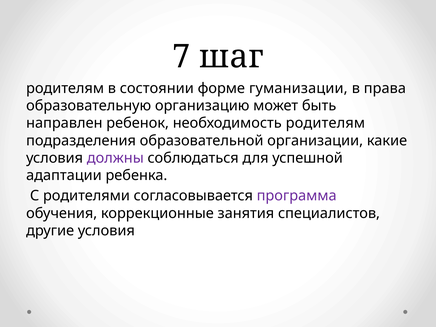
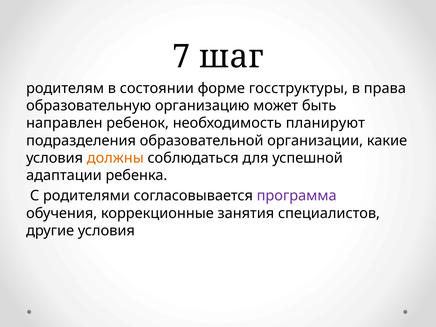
гуманизации: гуманизации -> госструктуры
необходимость родителям: родителям -> планируют
должны colour: purple -> orange
